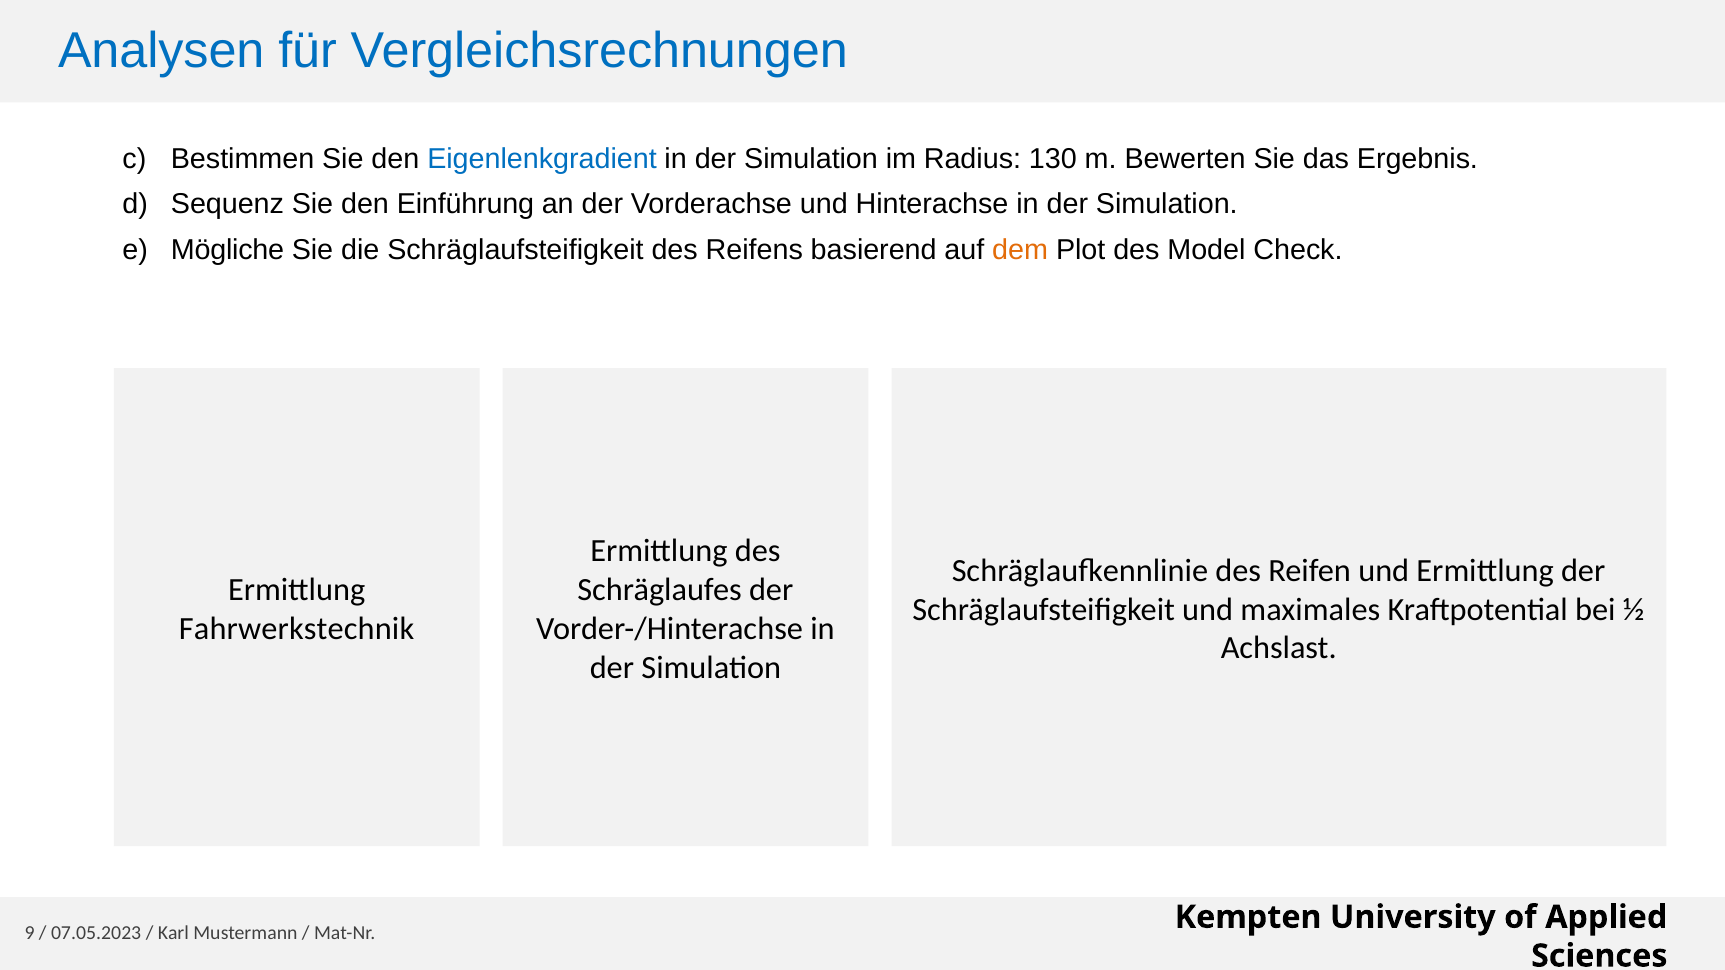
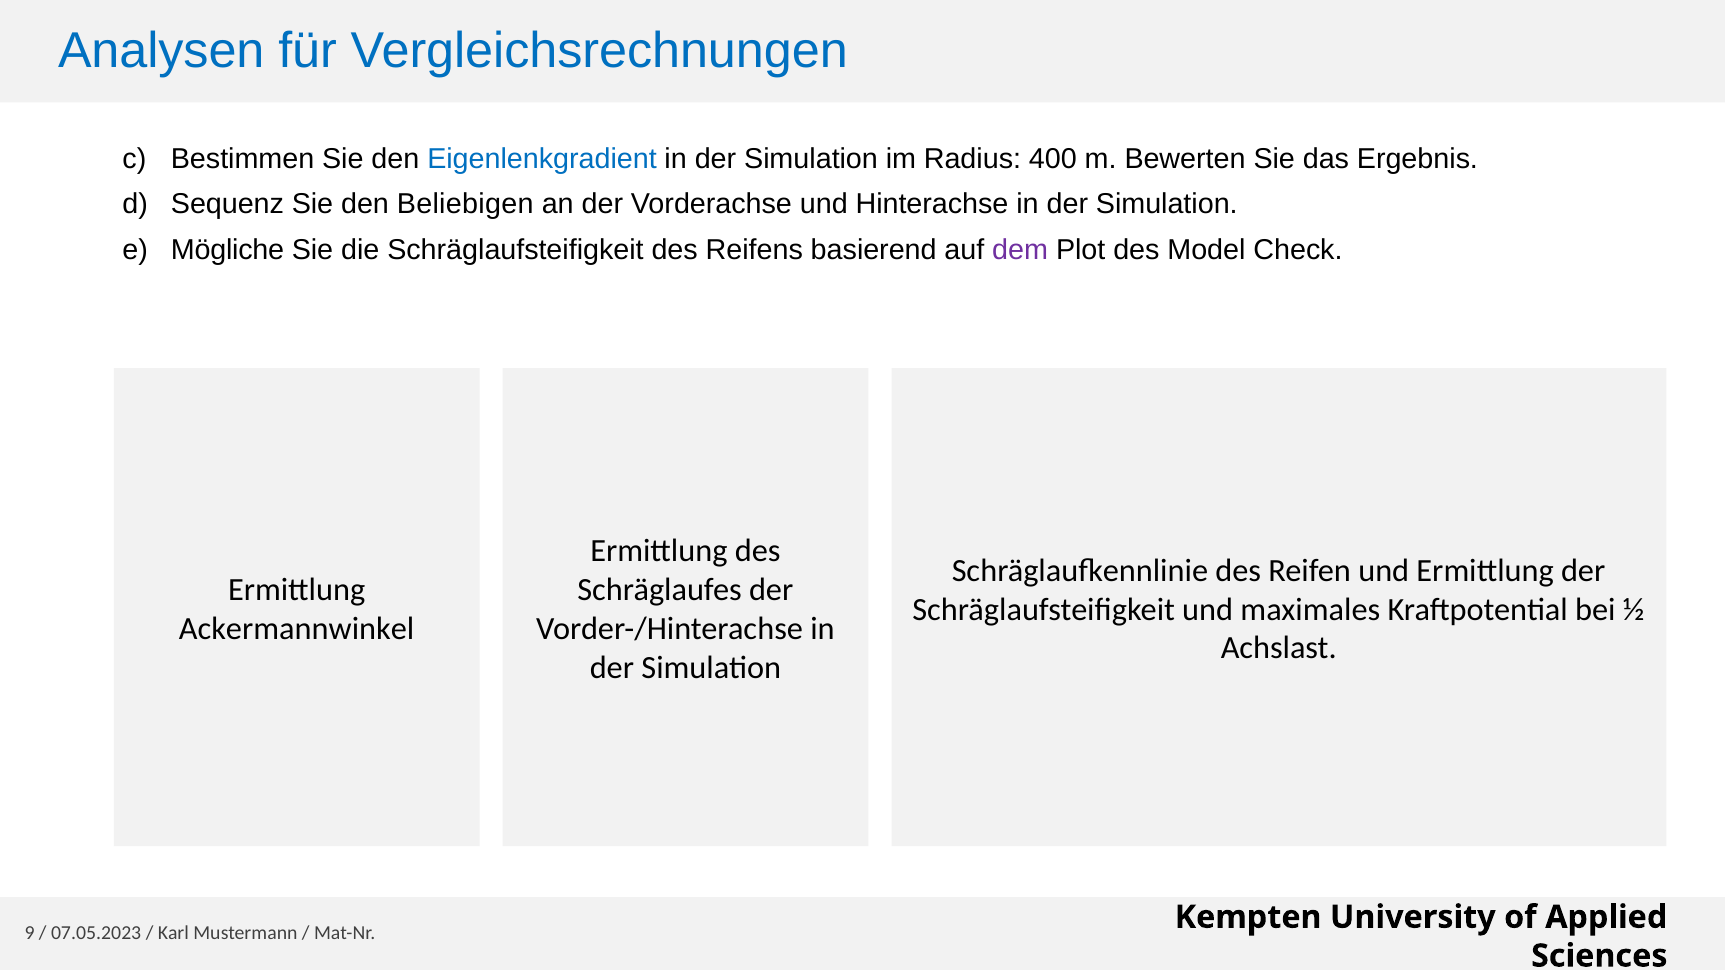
130: 130 -> 400
Einführung: Einführung -> Beliebigen
dem colour: orange -> purple
Fahrwerkstechnik: Fahrwerkstechnik -> Ackermannwinkel
